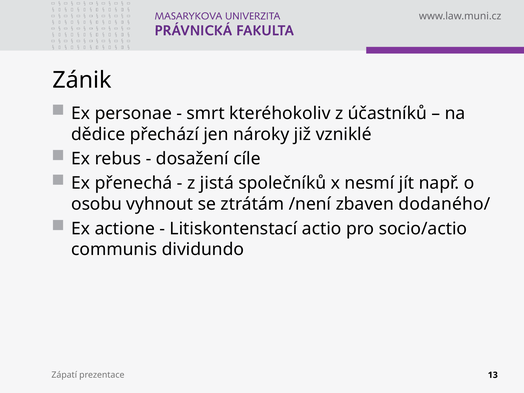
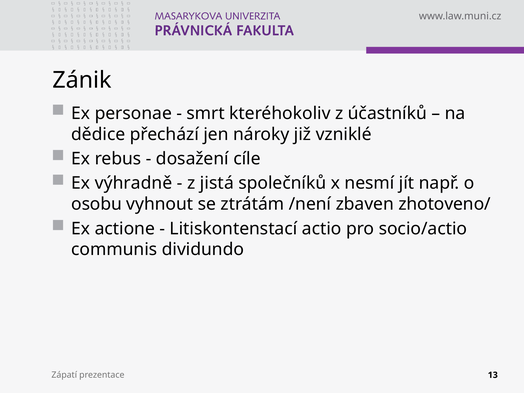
přenechá: přenechá -> výhradně
dodaného/: dodaného/ -> zhotoveno/
